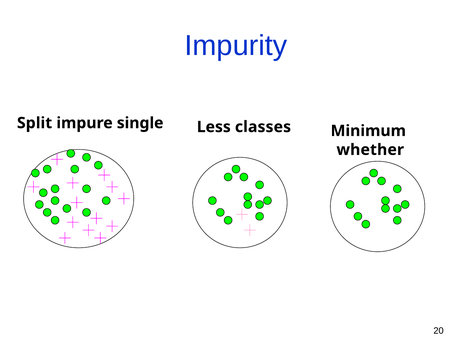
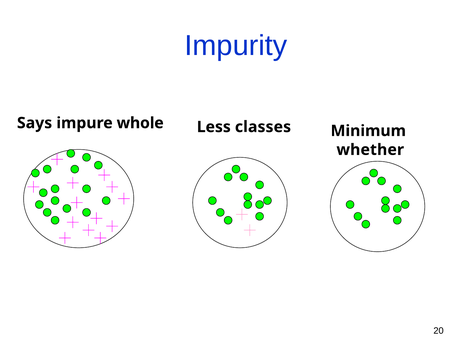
Split: Split -> Says
single: single -> whole
